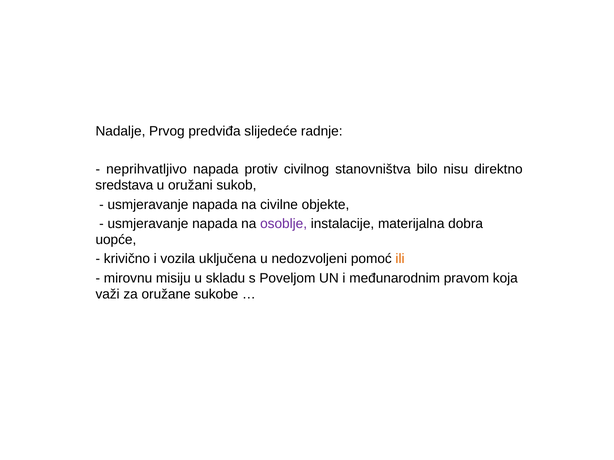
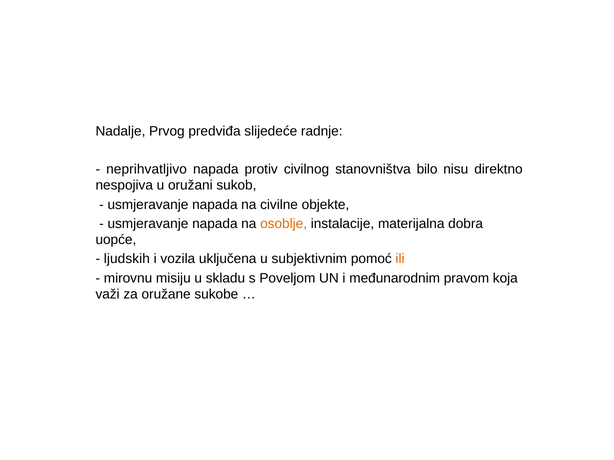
sredstava: sredstava -> nespojiva
osoblje colour: purple -> orange
krivično: krivično -> ljudskih
nedozvoljeni: nedozvoljeni -> subjektivnim
